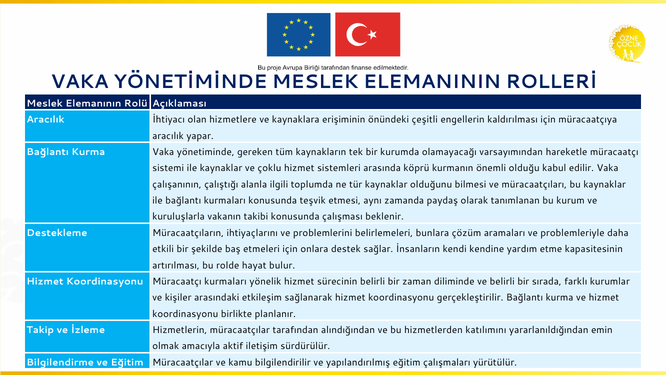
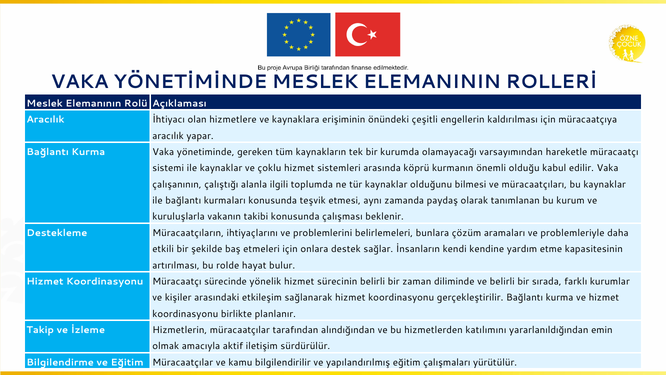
Müracaatçı kurmaları: kurmaları -> sürecinde
